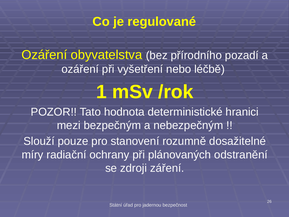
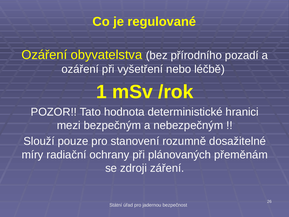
odstranění: odstranění -> přeměnám
